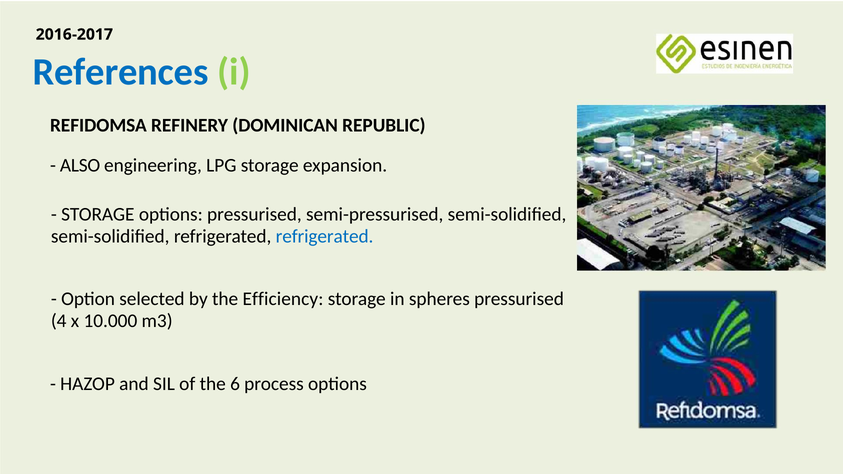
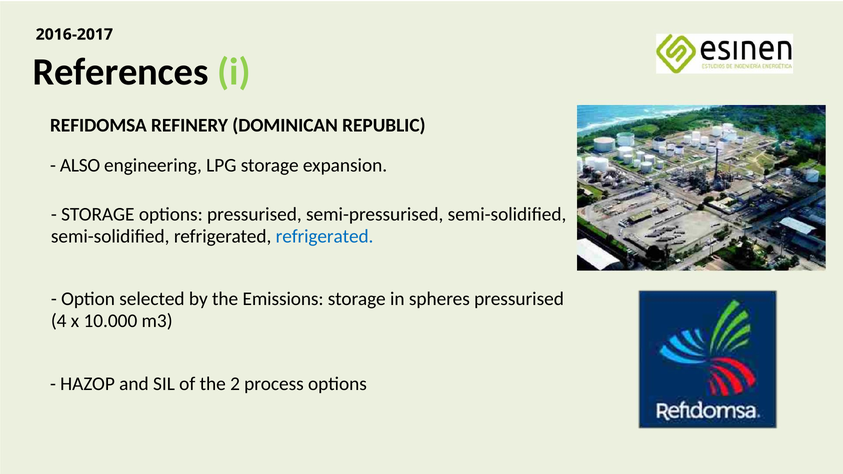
References colour: blue -> black
Efficiency: Efficiency -> Emissions
6: 6 -> 2
